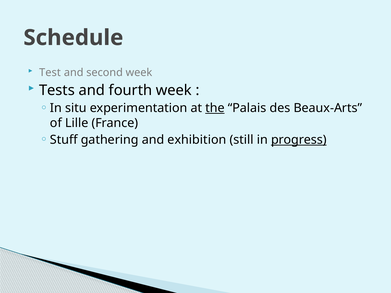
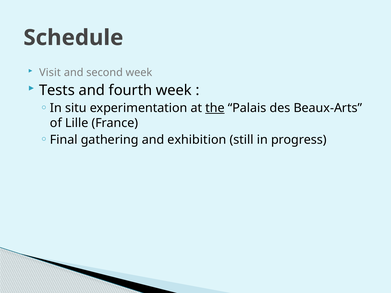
Test: Test -> Visit
Stuff: Stuff -> Final
progress underline: present -> none
